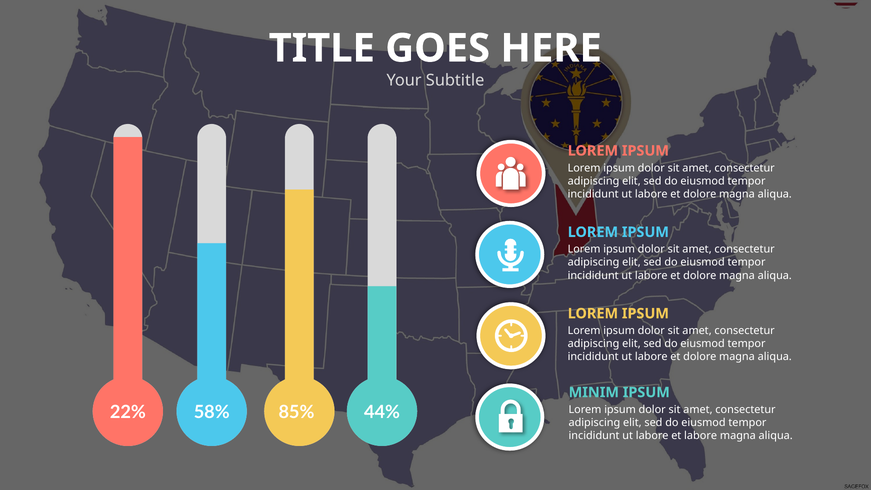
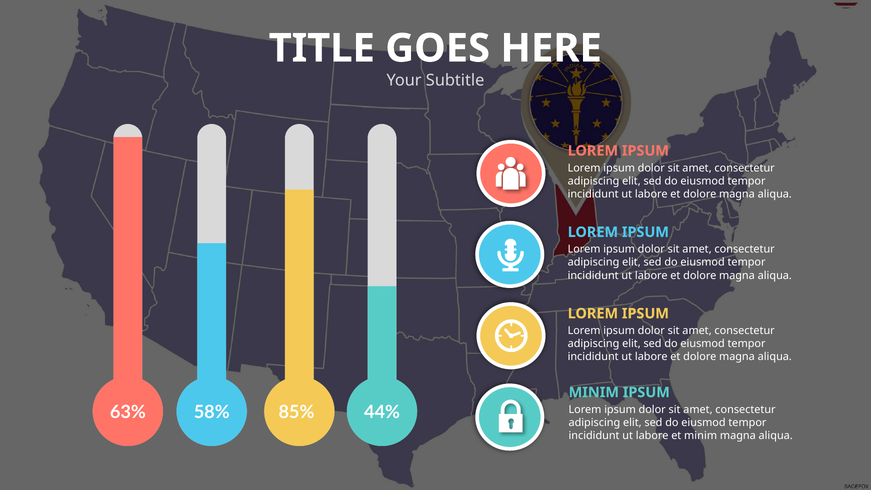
22%: 22% -> 63%
et labore: labore -> minim
